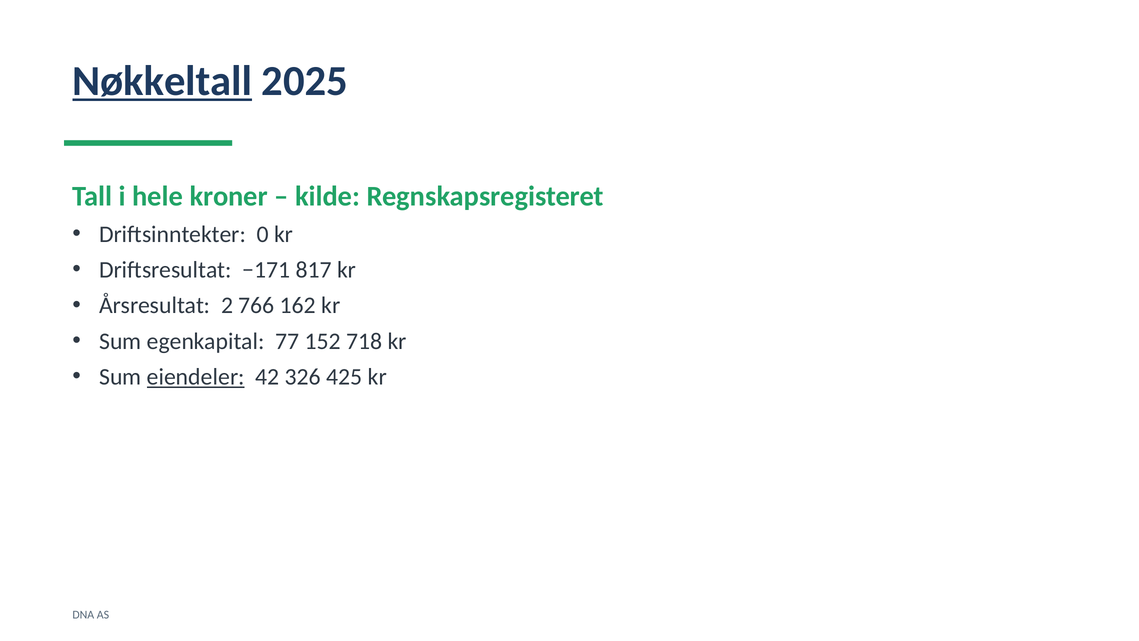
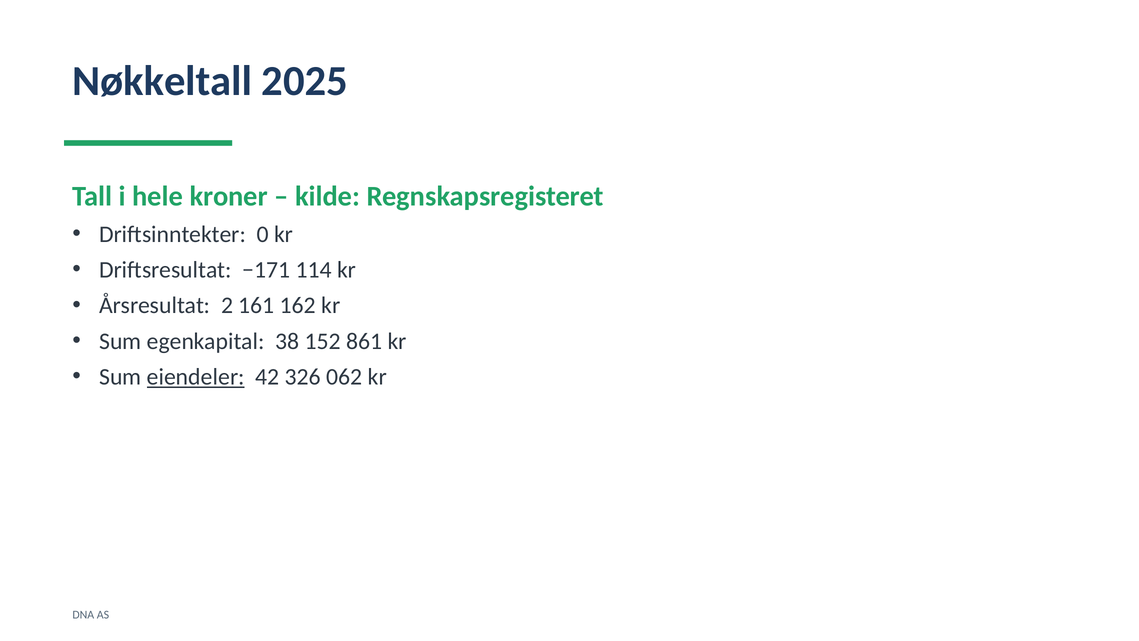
Nøkkeltall underline: present -> none
817: 817 -> 114
766: 766 -> 161
77: 77 -> 38
718: 718 -> 861
425: 425 -> 062
